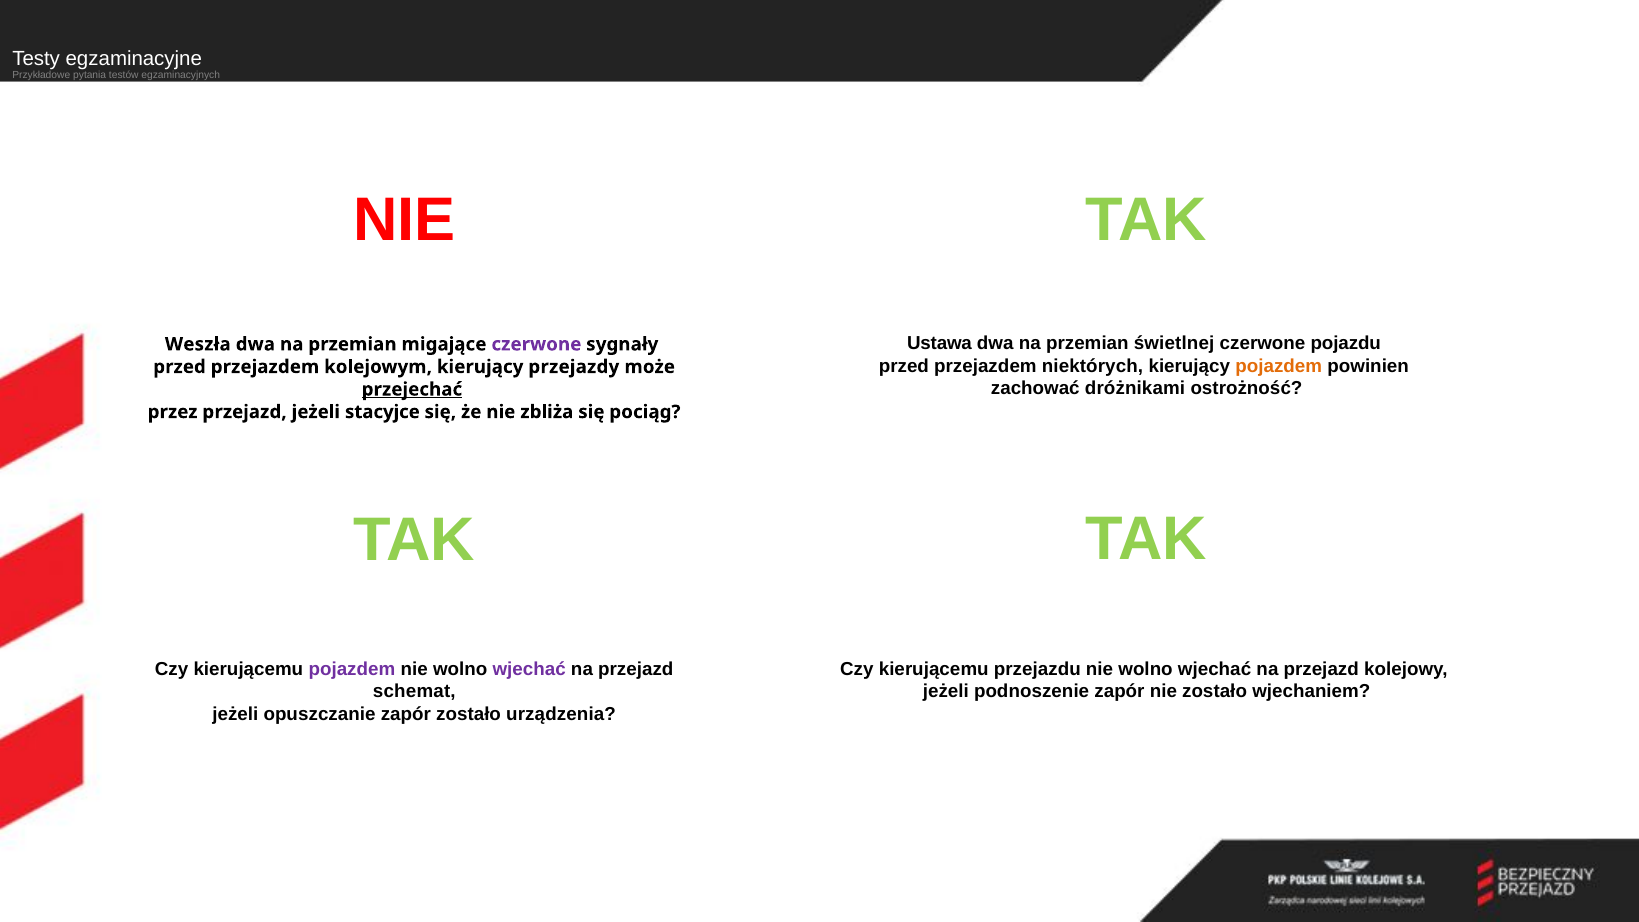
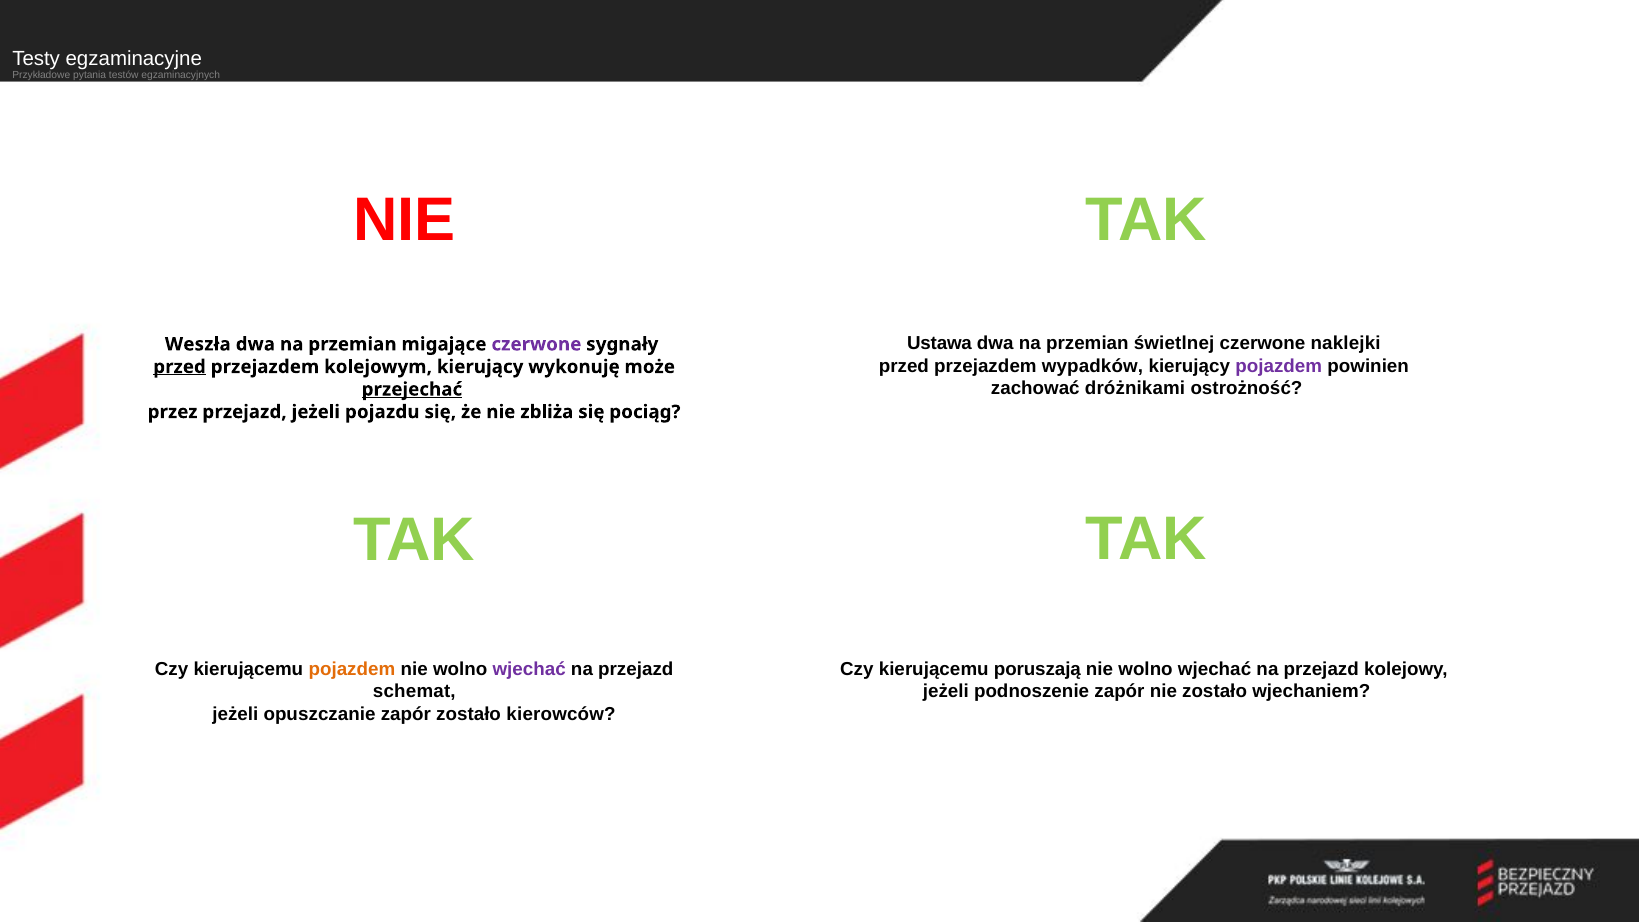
pojazdu: pojazdu -> naklejki
niektórych: niektórych -> wypadków
pojazdem at (1279, 366) colour: orange -> purple
przed at (180, 367) underline: none -> present
przejazdy: przejazdy -> wykonuję
stacyjce: stacyjce -> pojazdu
pojazdem at (352, 669) colour: purple -> orange
przejazdu: przejazdu -> poruszają
urządzenia: urządzenia -> kierowców
